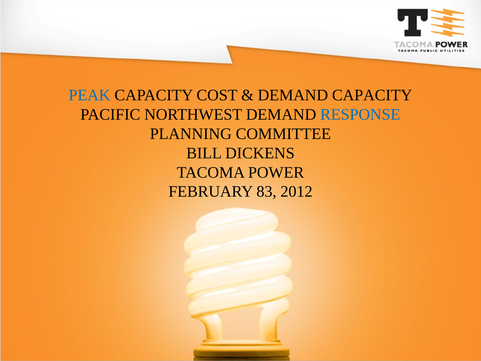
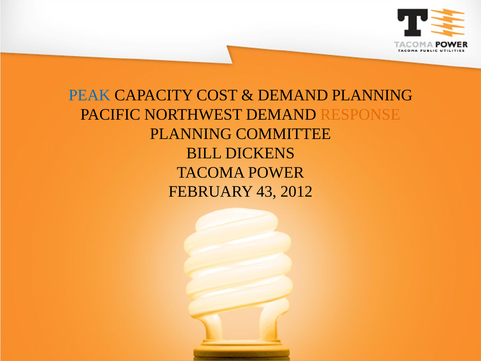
DEMAND CAPACITY: CAPACITY -> PLANNING
RESPONSE colour: blue -> orange
83: 83 -> 43
